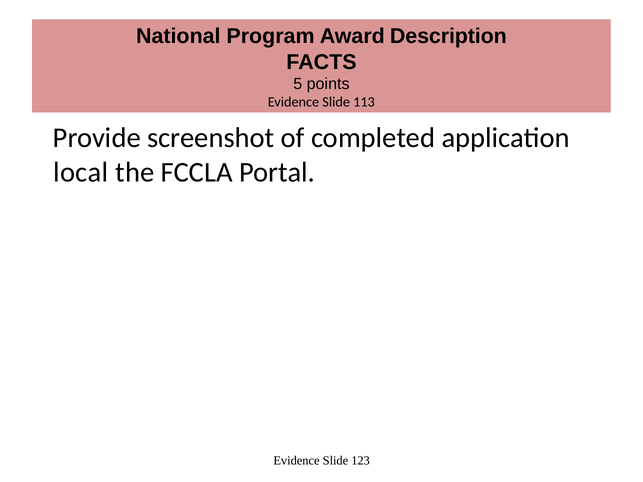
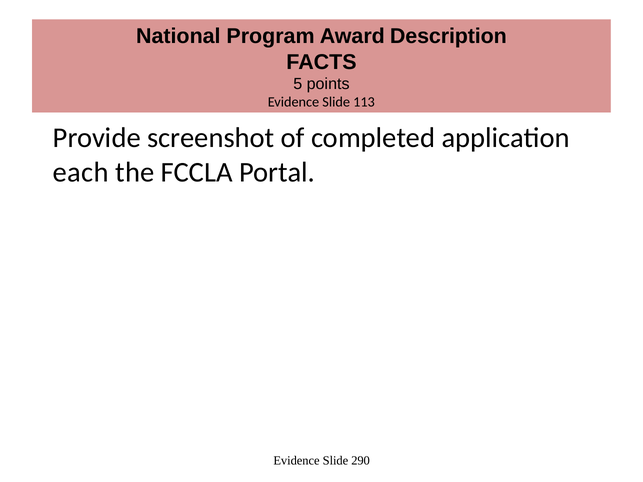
local: local -> each
123: 123 -> 290
